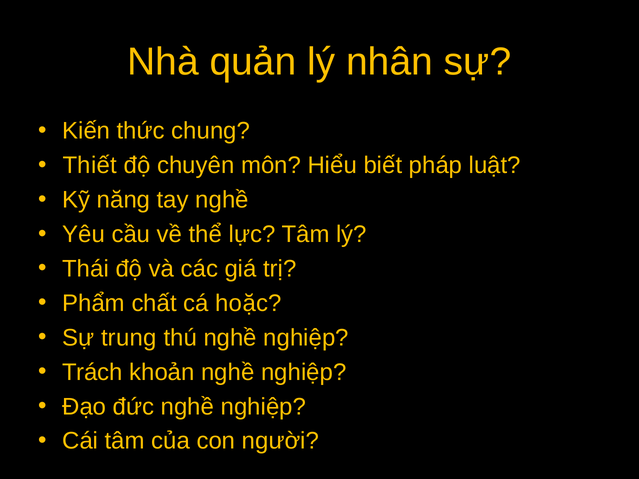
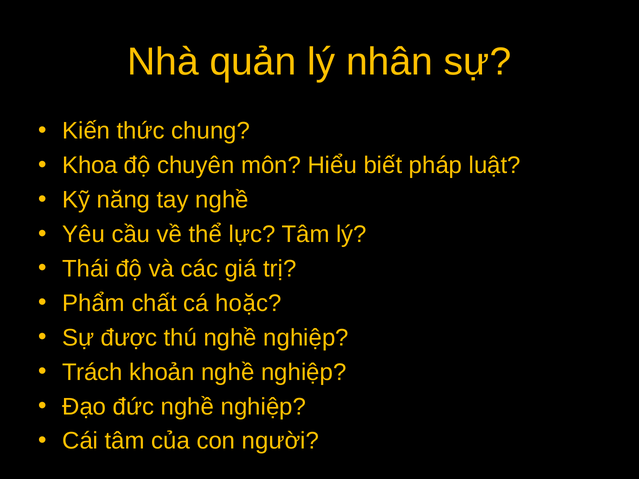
Thiết: Thiết -> Khoa
trung: trung -> được
